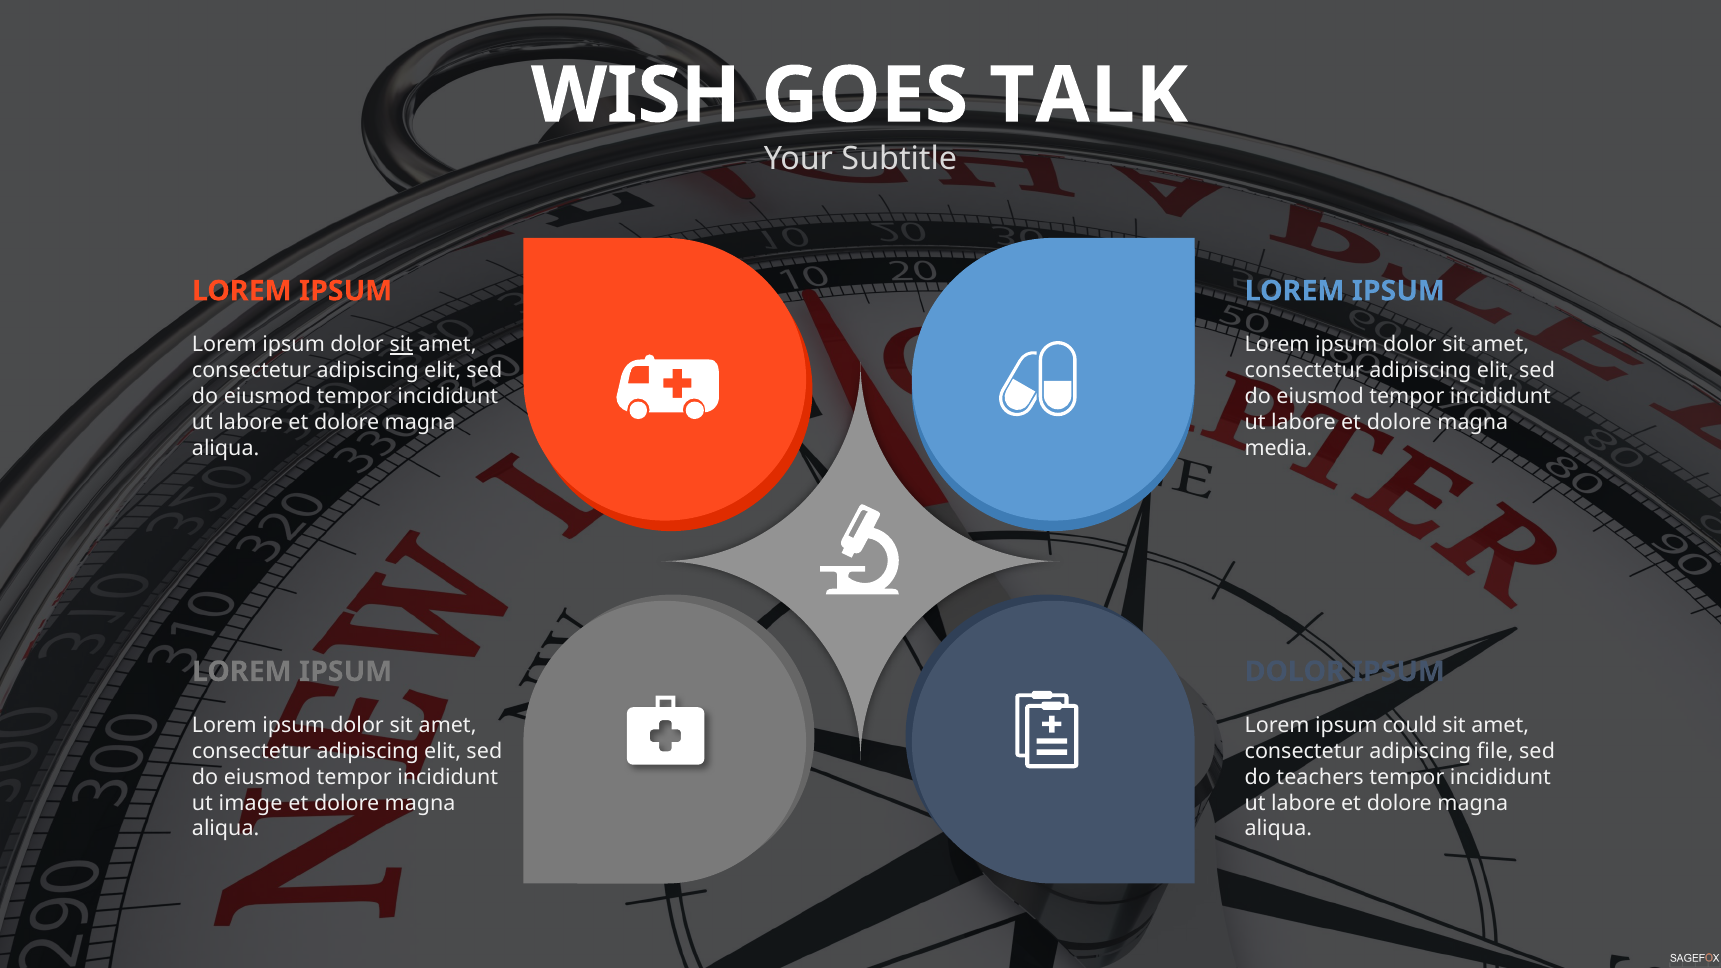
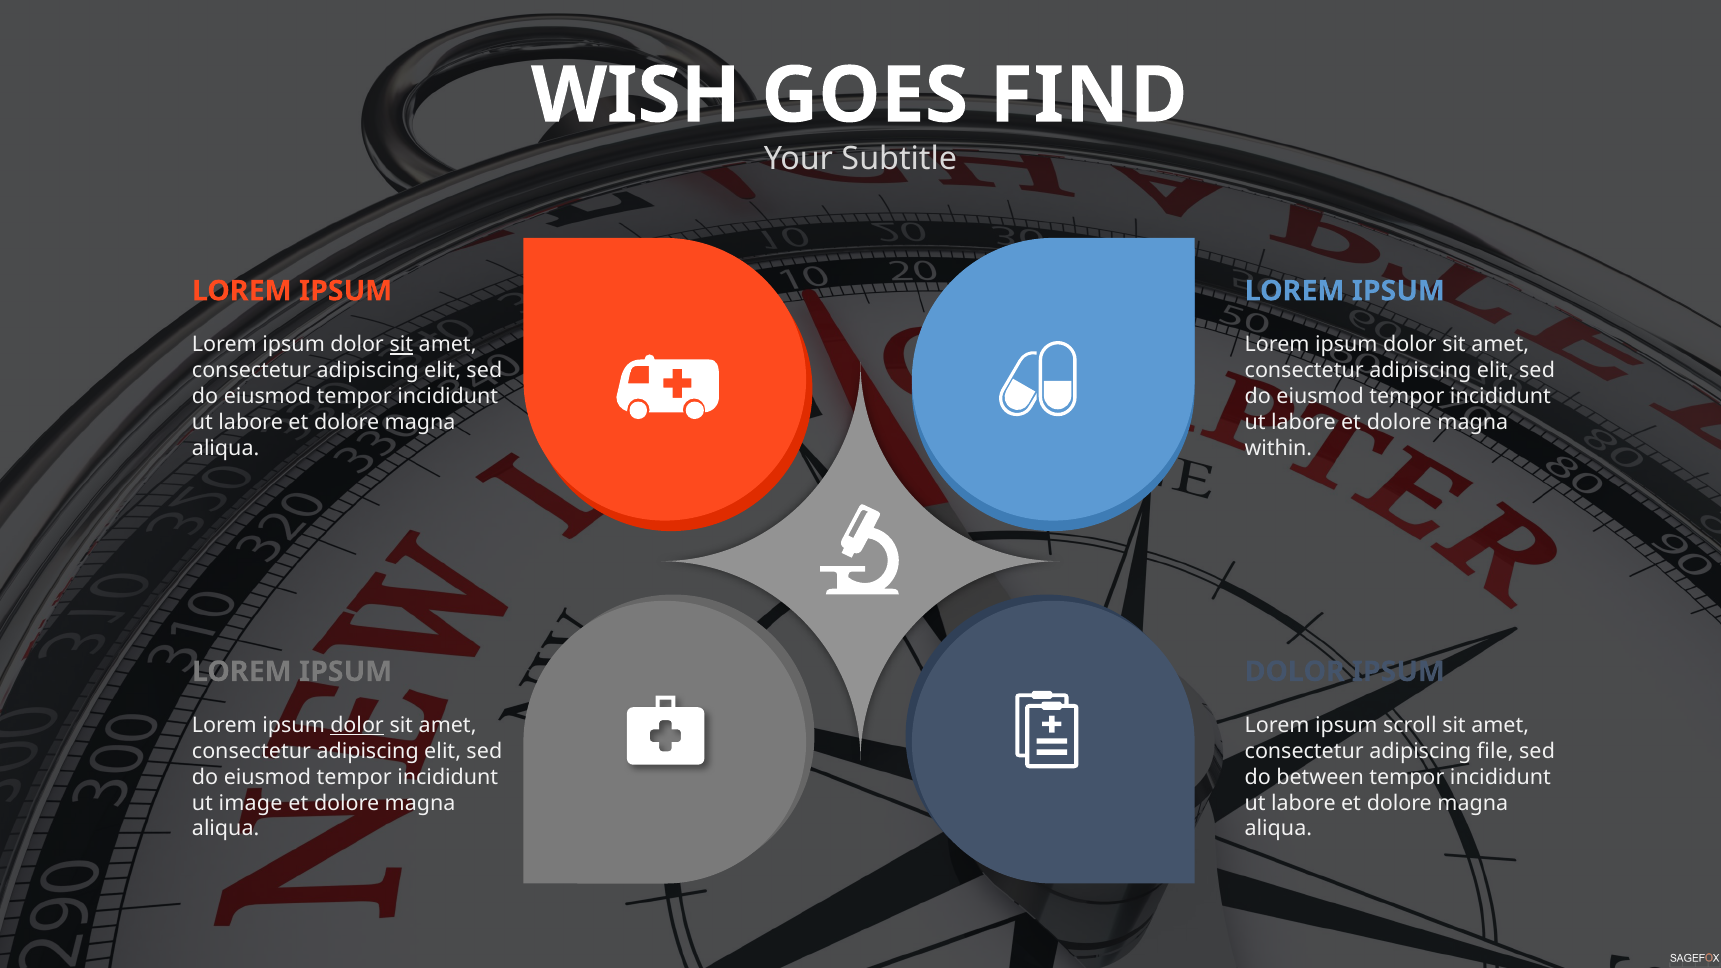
TALK: TALK -> FIND
media: media -> within
dolor at (357, 726) underline: none -> present
could: could -> scroll
teachers: teachers -> between
